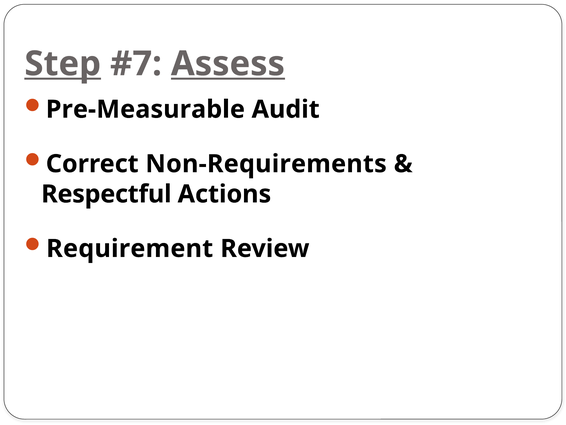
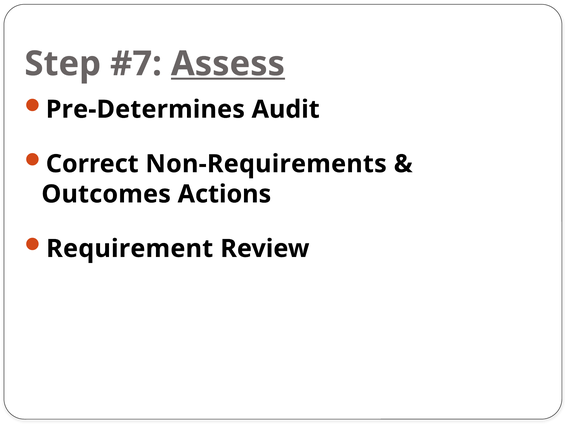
Step underline: present -> none
Pre-Measurable: Pre-Measurable -> Pre-Determines
Respectful: Respectful -> Outcomes
